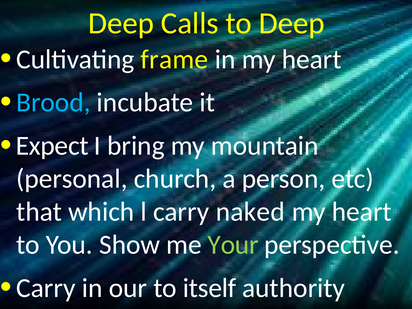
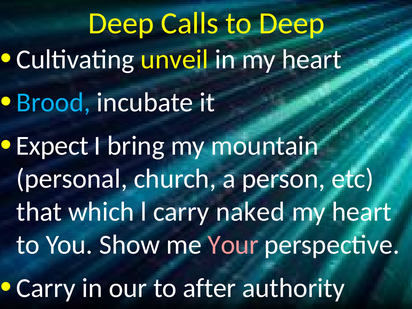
frame: frame -> unveil
Your colour: light green -> pink
itself: itself -> after
